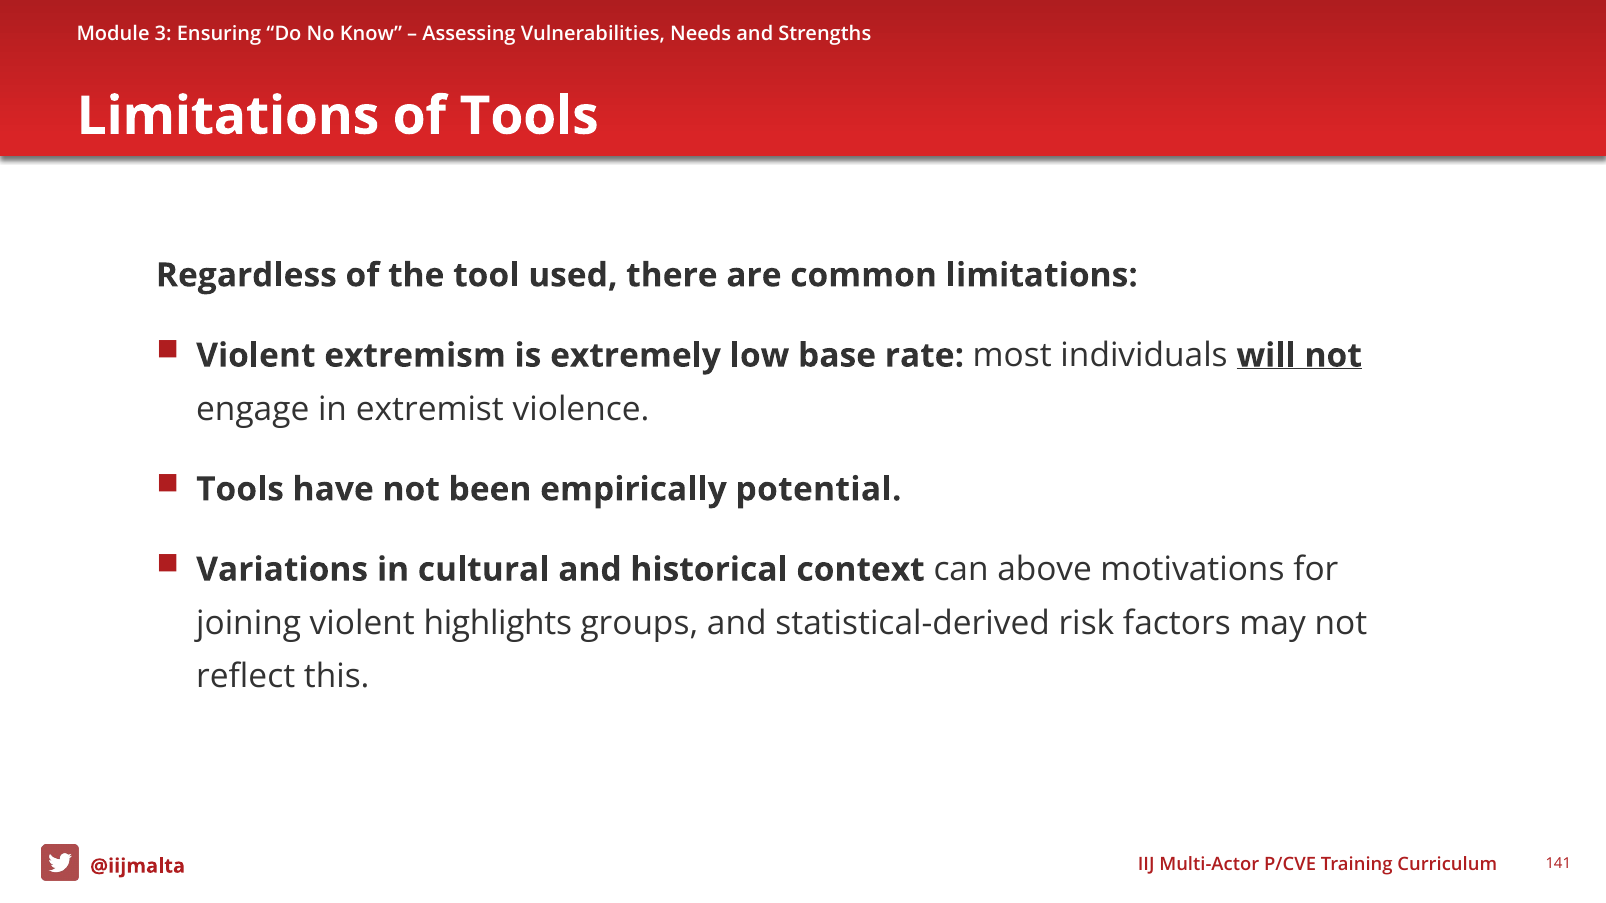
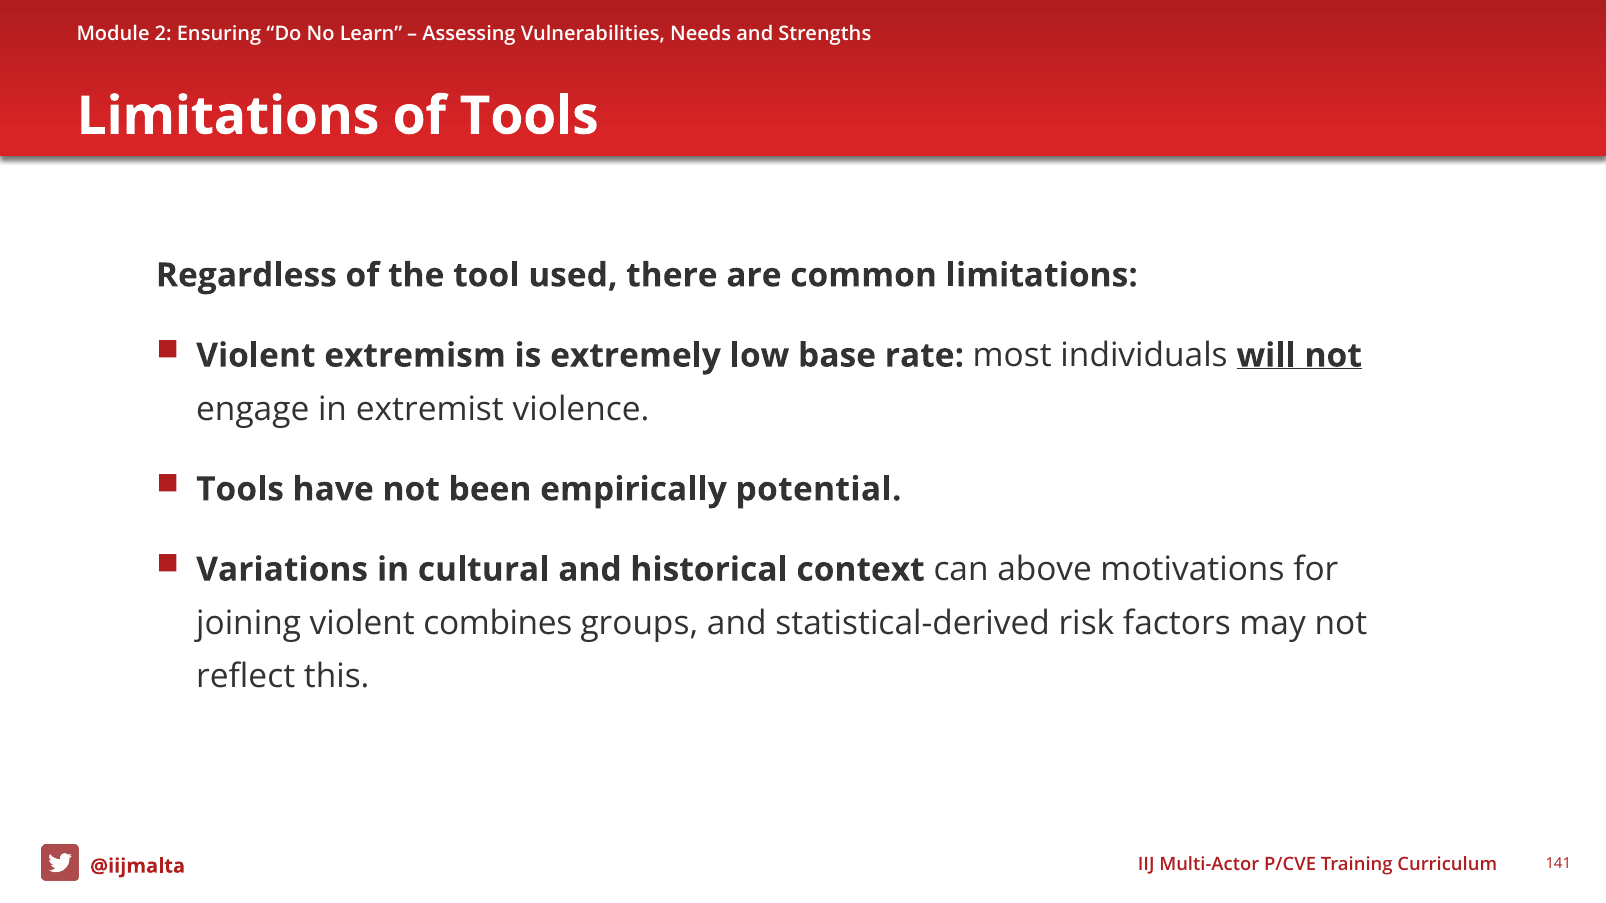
3: 3 -> 2
Know: Know -> Learn
highlights: highlights -> combines
